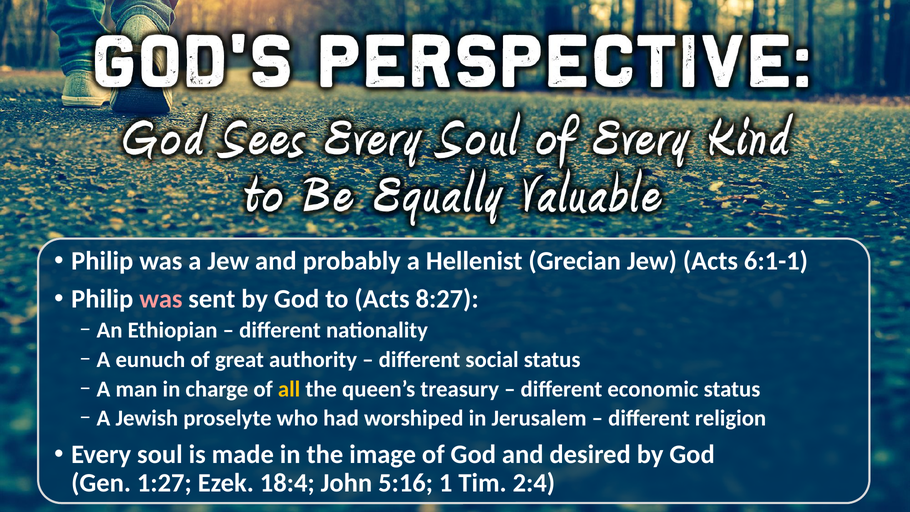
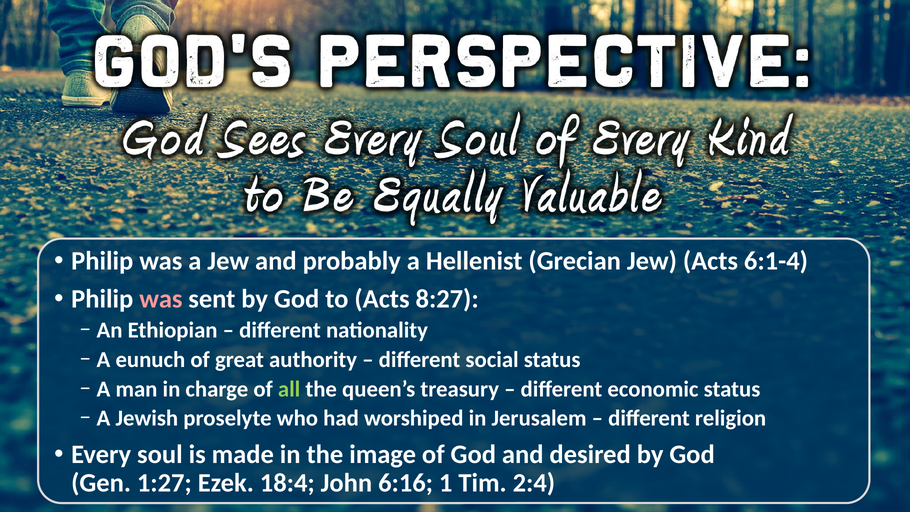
6:1-1: 6:1-1 -> 6:1-4
all colour: yellow -> light green
5:16: 5:16 -> 6:16
